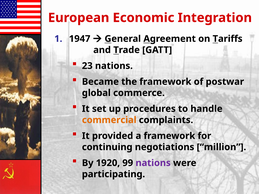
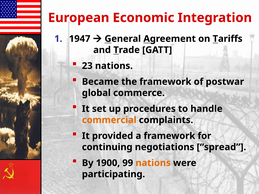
million: million -> spread
1920: 1920 -> 1900
nations at (153, 163) colour: purple -> orange
